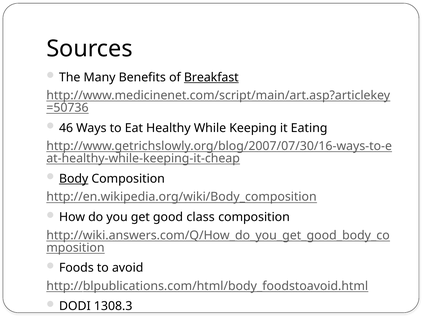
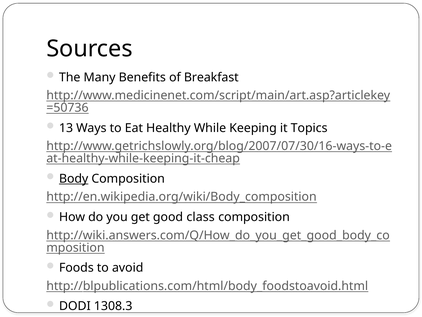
Breakfast underline: present -> none
46: 46 -> 13
Eating: Eating -> Topics
